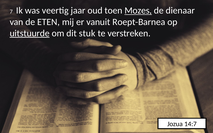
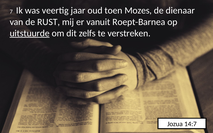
Mozes underline: present -> none
ETEN: ETEN -> RUST
stuk: stuk -> zelfs
